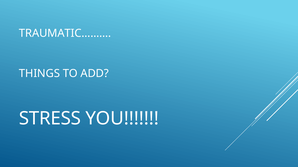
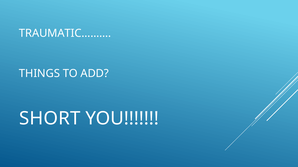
STRESS: STRESS -> SHORT
